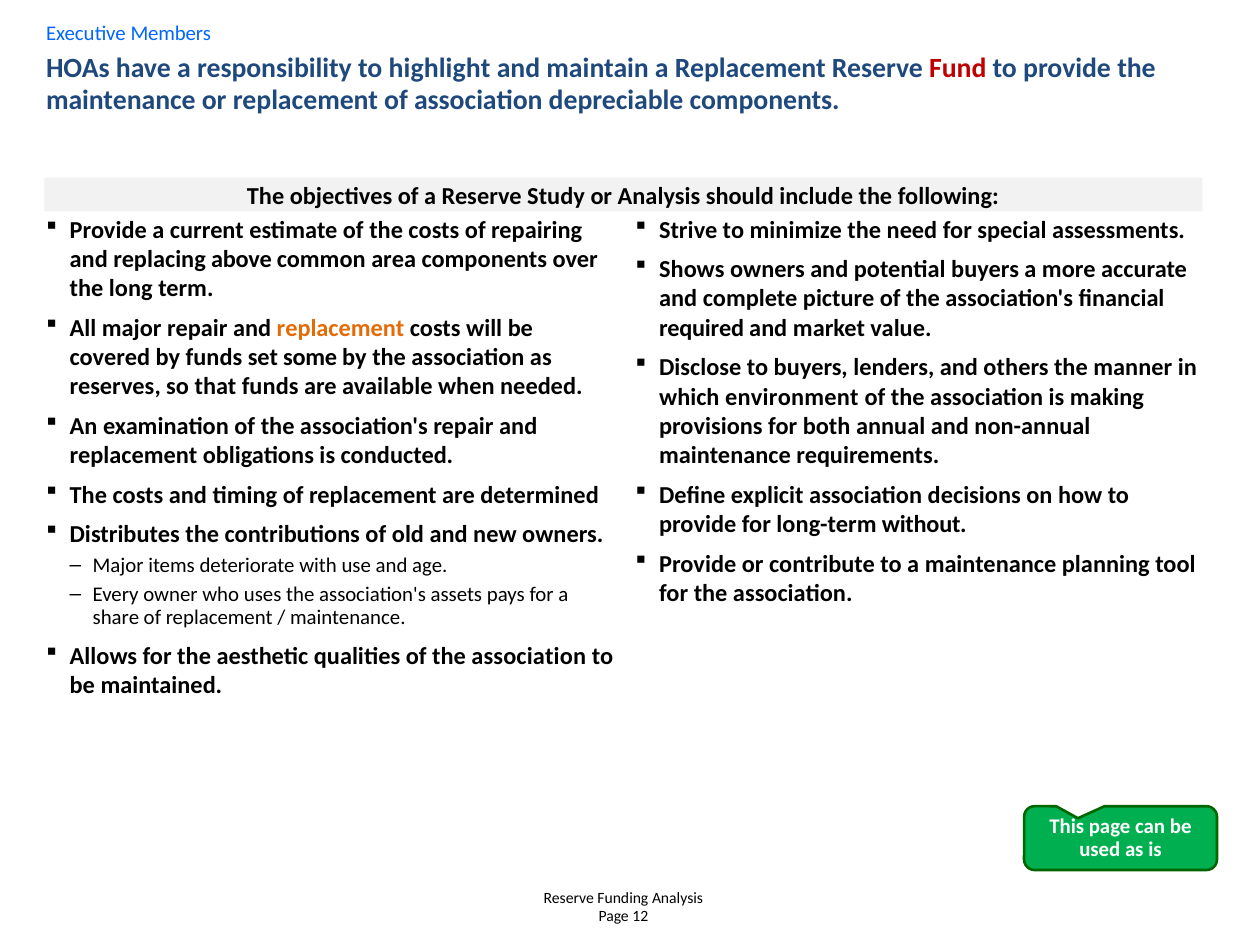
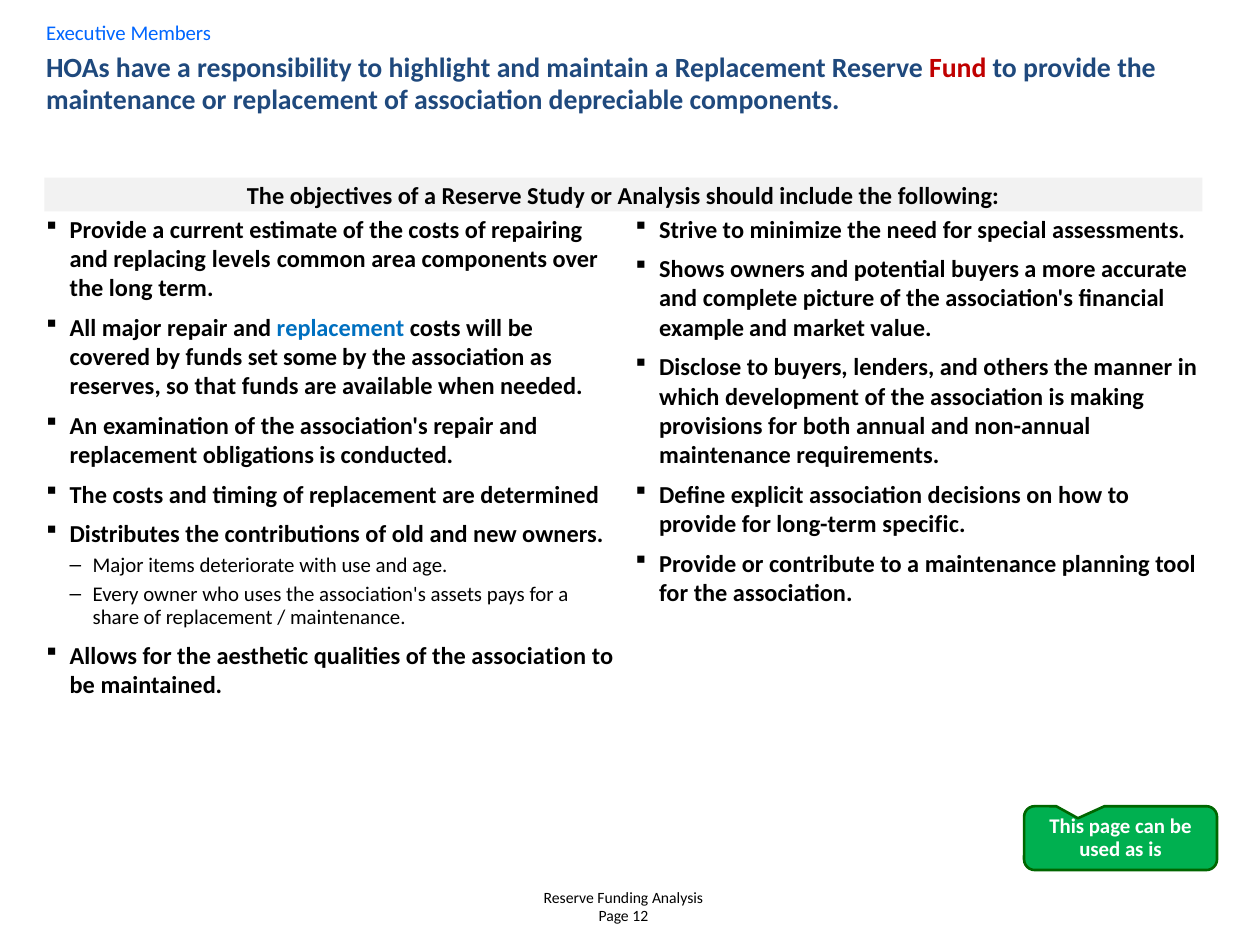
above: above -> levels
replacement at (340, 328) colour: orange -> blue
required: required -> example
environment: environment -> development
without: without -> specific
